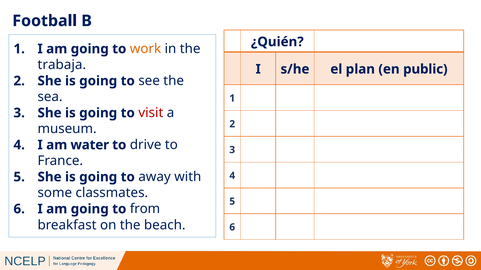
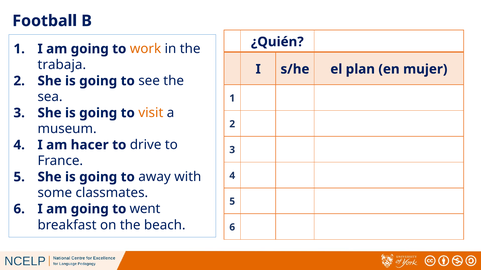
public: public -> mujer
visit colour: red -> orange
water: water -> hacer
from: from -> went
